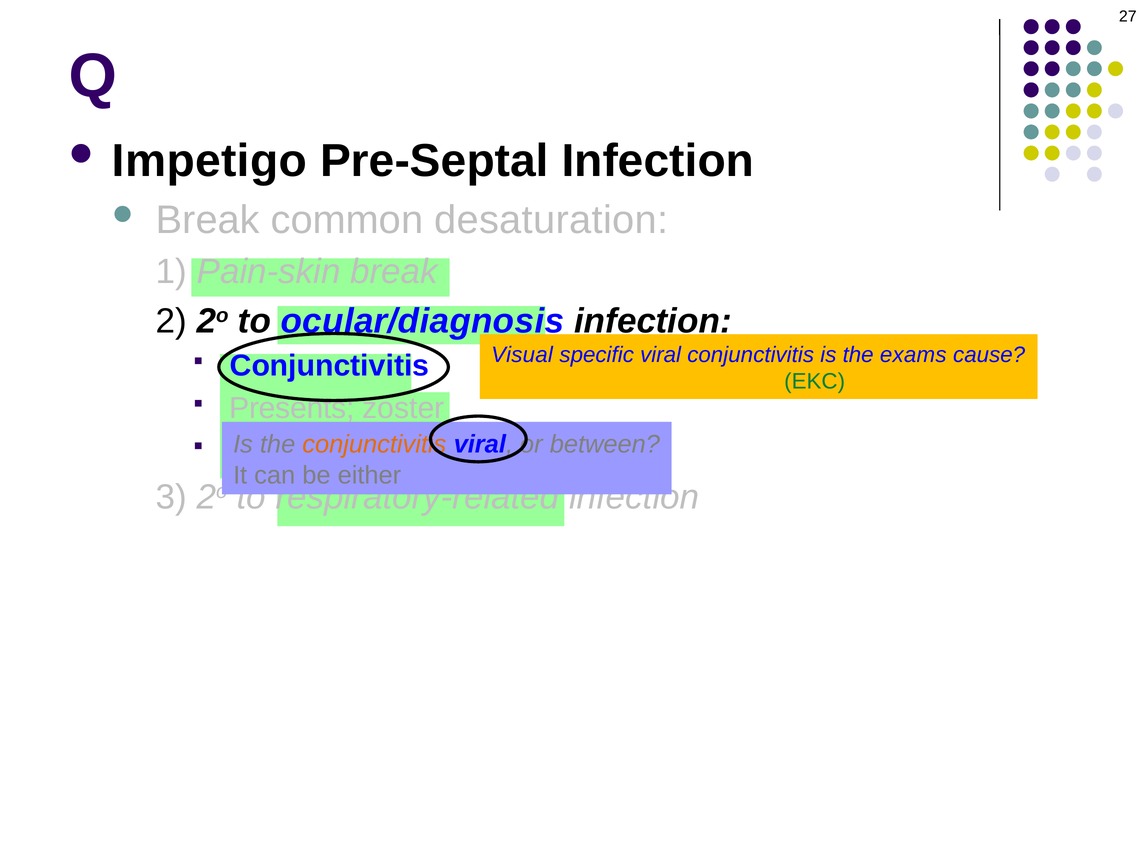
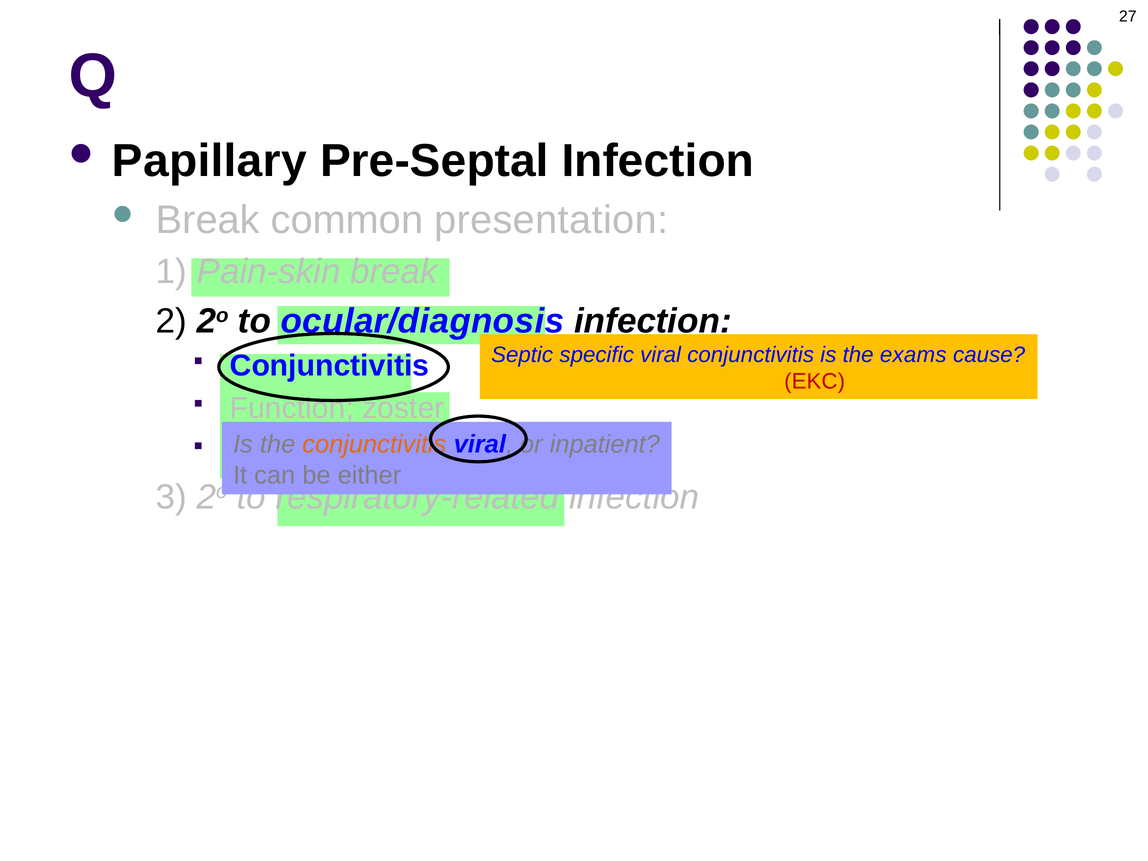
Impetigo: Impetigo -> Papillary
desaturation: desaturation -> presentation
Visual: Visual -> Septic
EKC colour: green -> red
Presents: Presents -> Function
between: between -> inpatient
